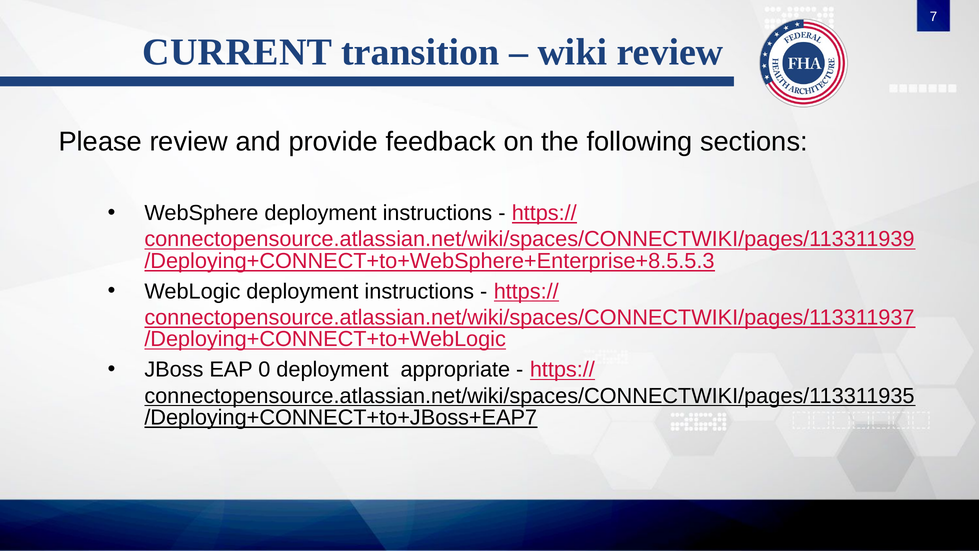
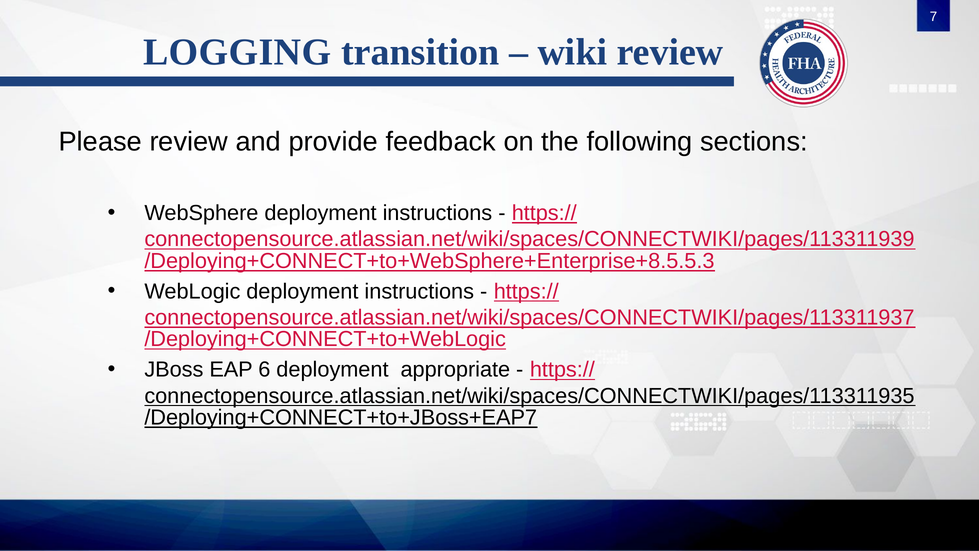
CURRENT: CURRENT -> LOGGING
0: 0 -> 6
